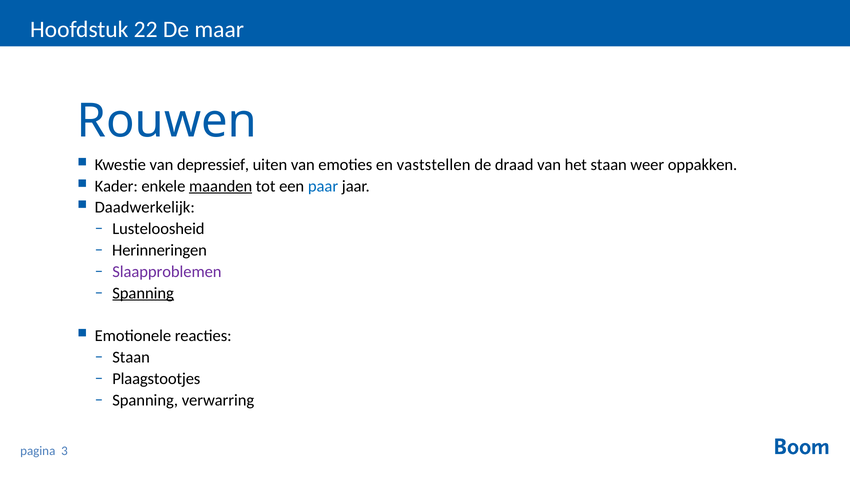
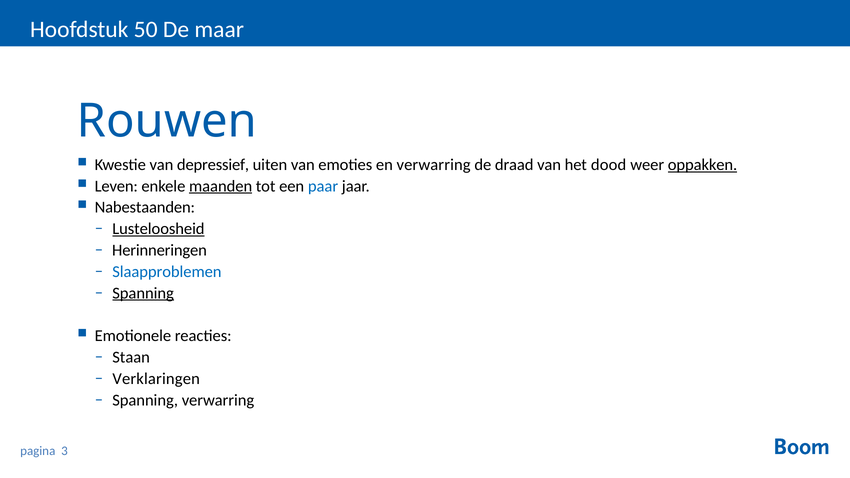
22: 22 -> 50
en vaststellen: vaststellen -> verwarring
het staan: staan -> dood
oppakken underline: none -> present
Kader: Kader -> Leven
Daadwerkelijk: Daadwerkelijk -> Nabestaanden
Lusteloosheid underline: none -> present
Slaapproblemen colour: purple -> blue
Plaagstootjes: Plaagstootjes -> Verklaringen
